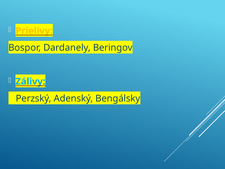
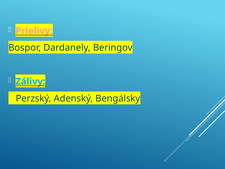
Prielivy colour: yellow -> pink
